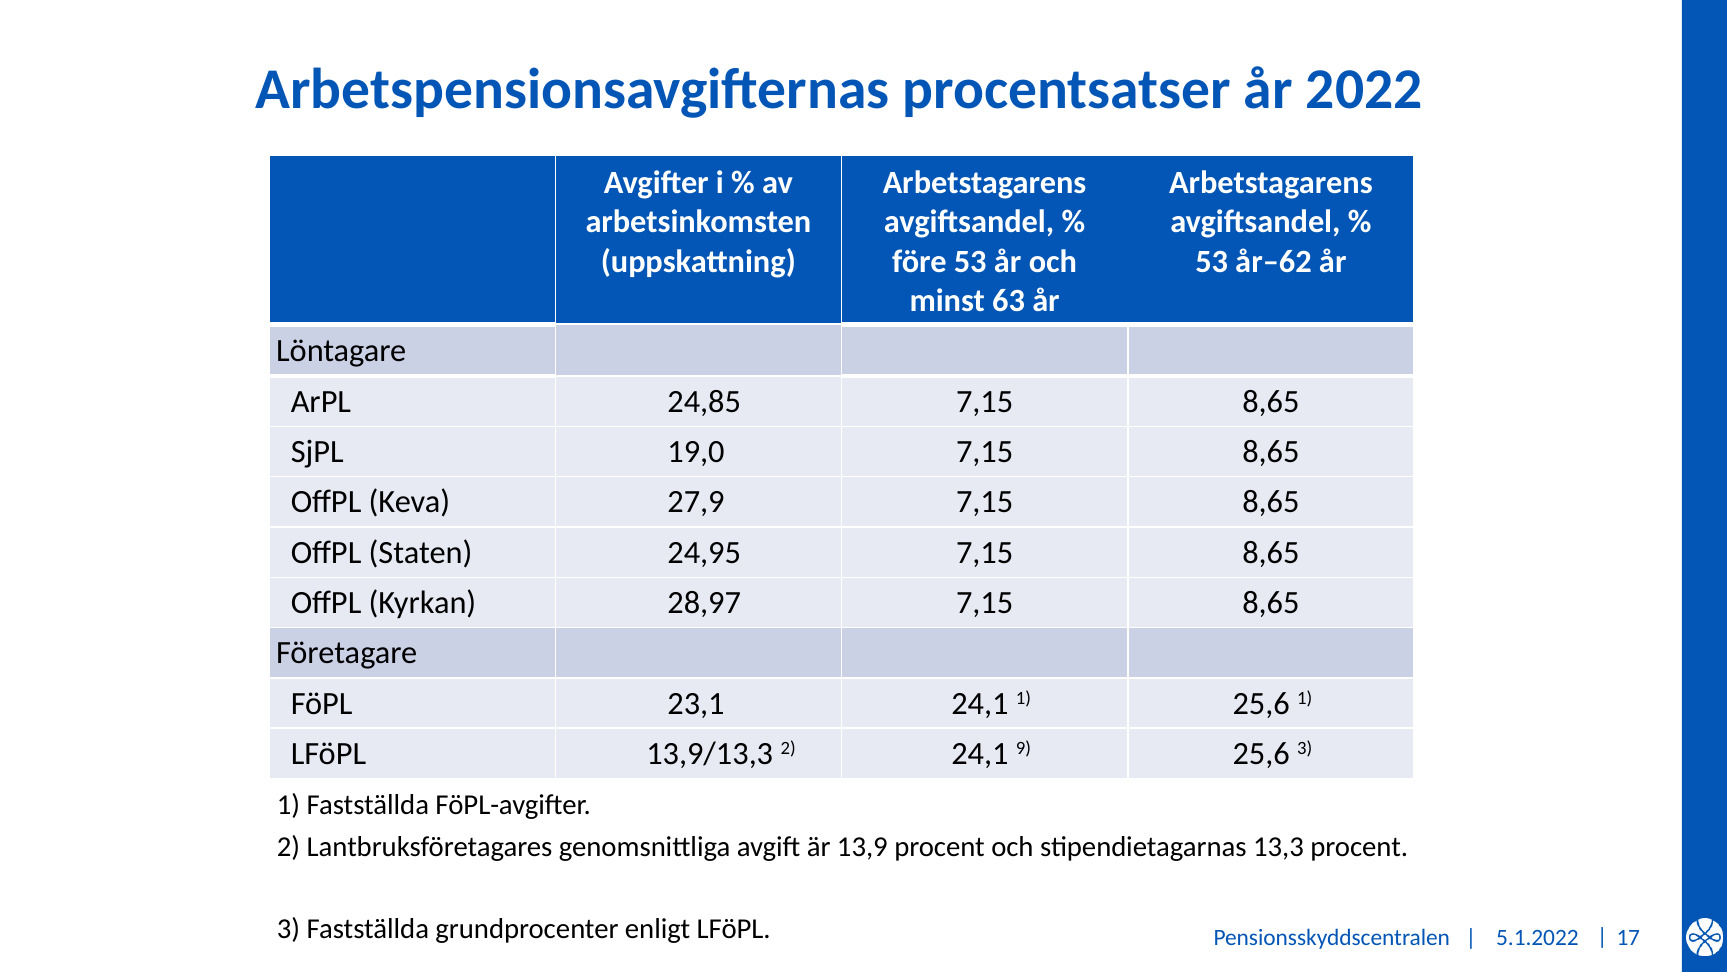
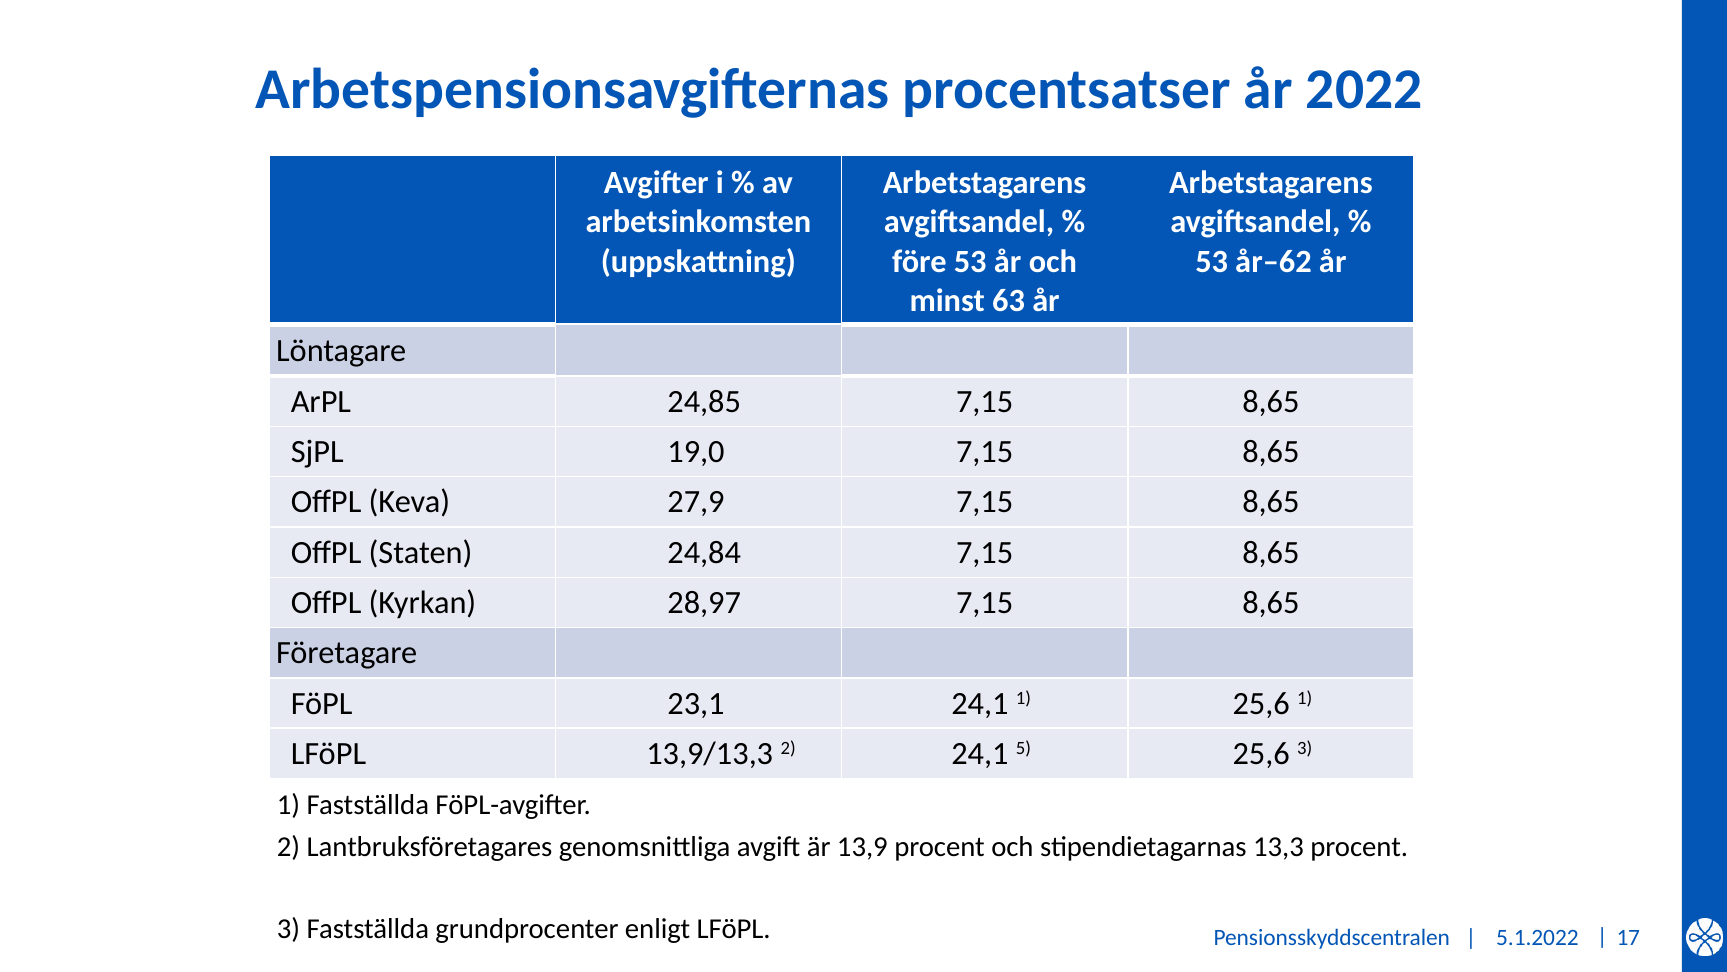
24,95: 24,95 -> 24,84
9: 9 -> 5
